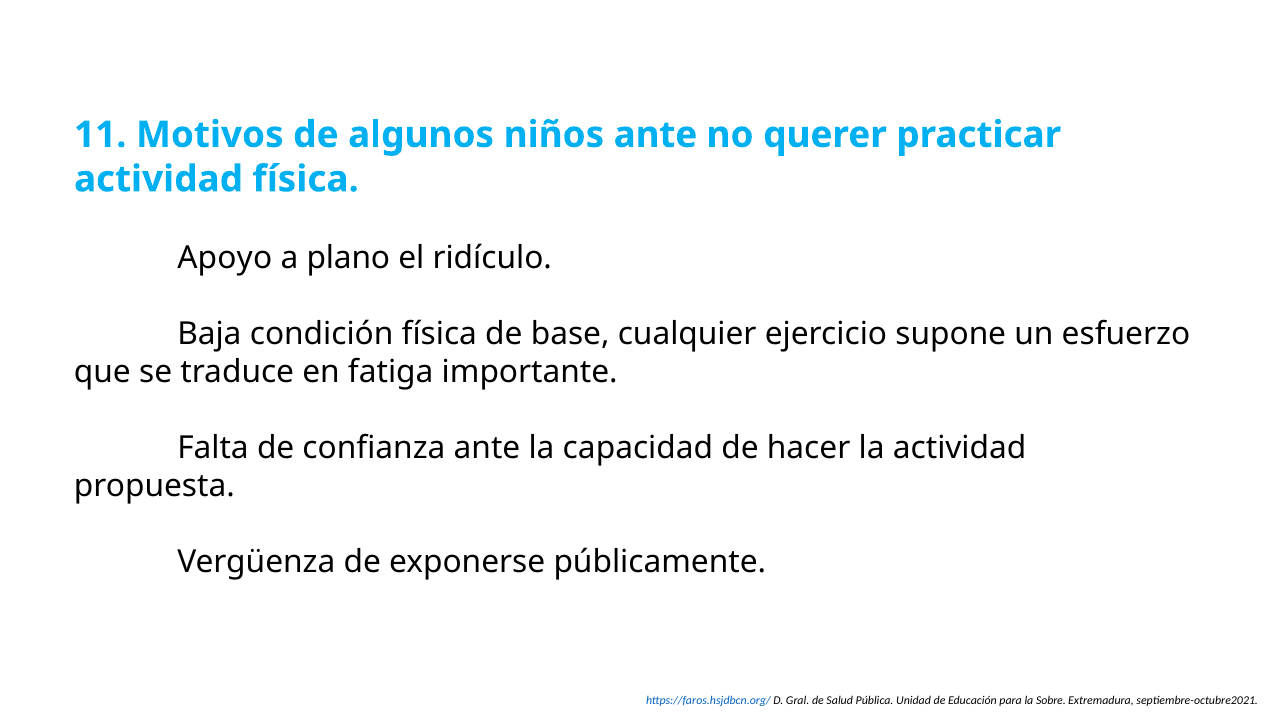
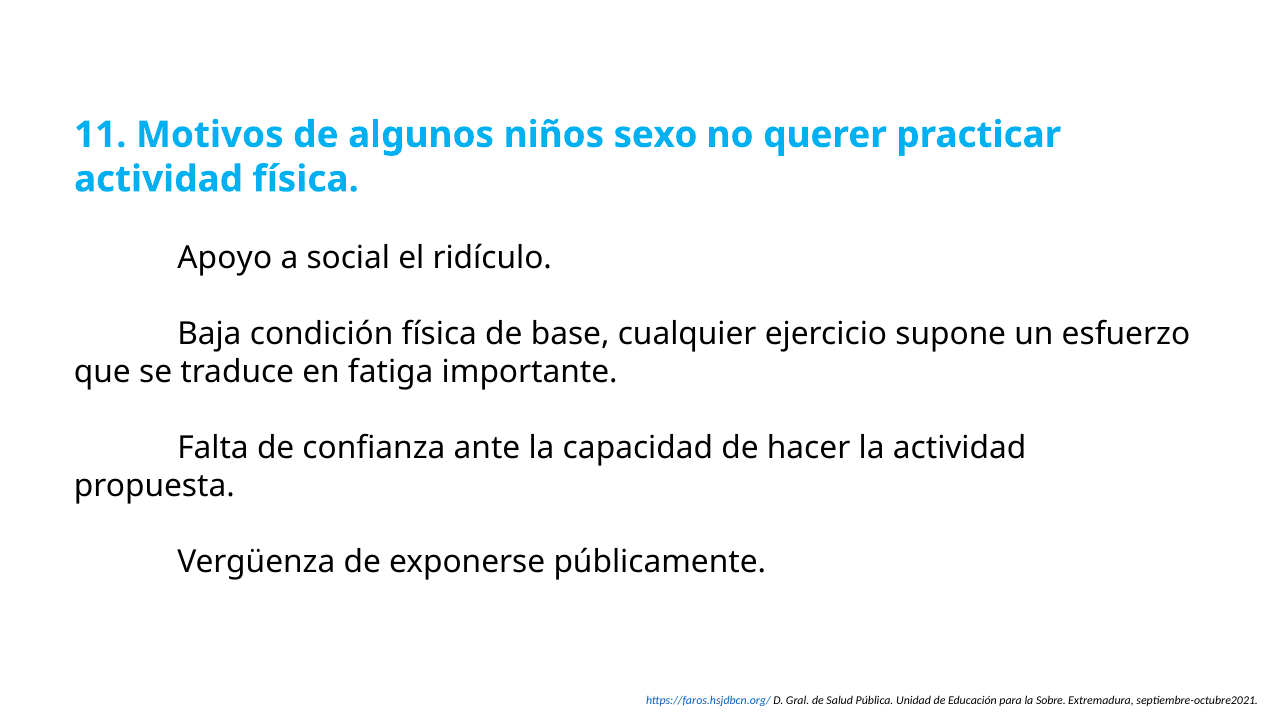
niños ante: ante -> sexo
plano: plano -> social
